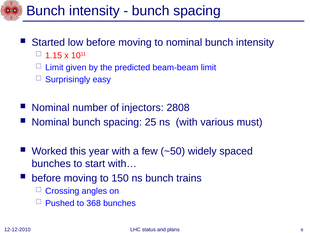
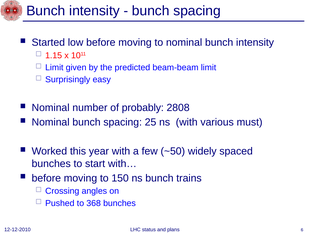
injectors: injectors -> probably
